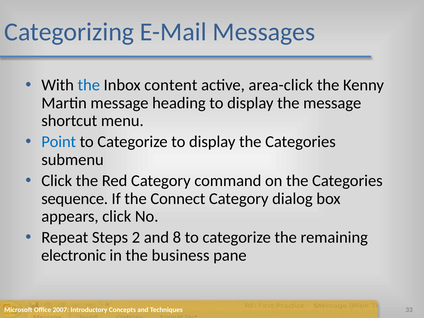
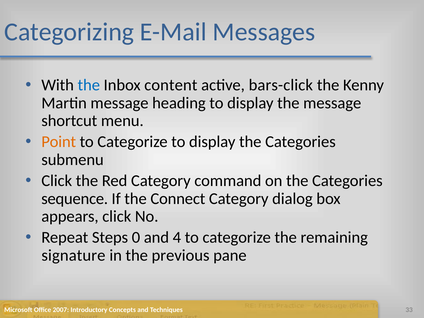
area-click: area-click -> bars-click
Point colour: blue -> orange
2: 2 -> 0
8: 8 -> 4
electronic: electronic -> signature
business: business -> previous
